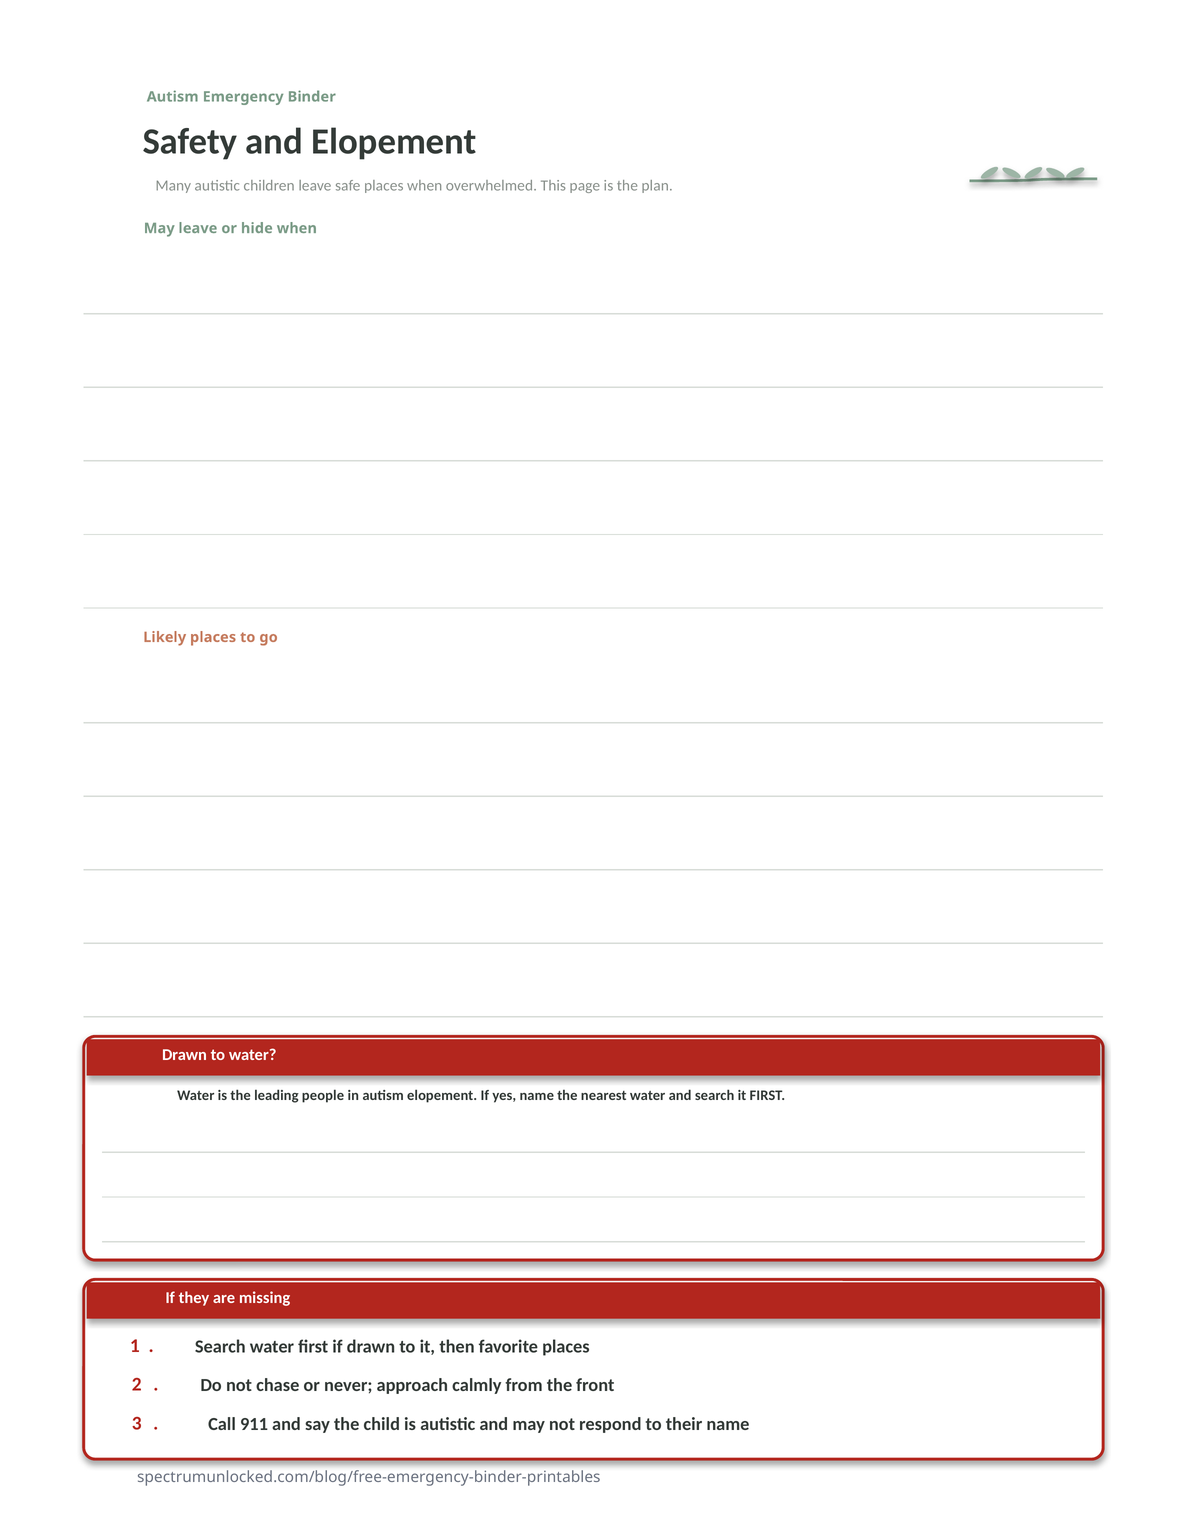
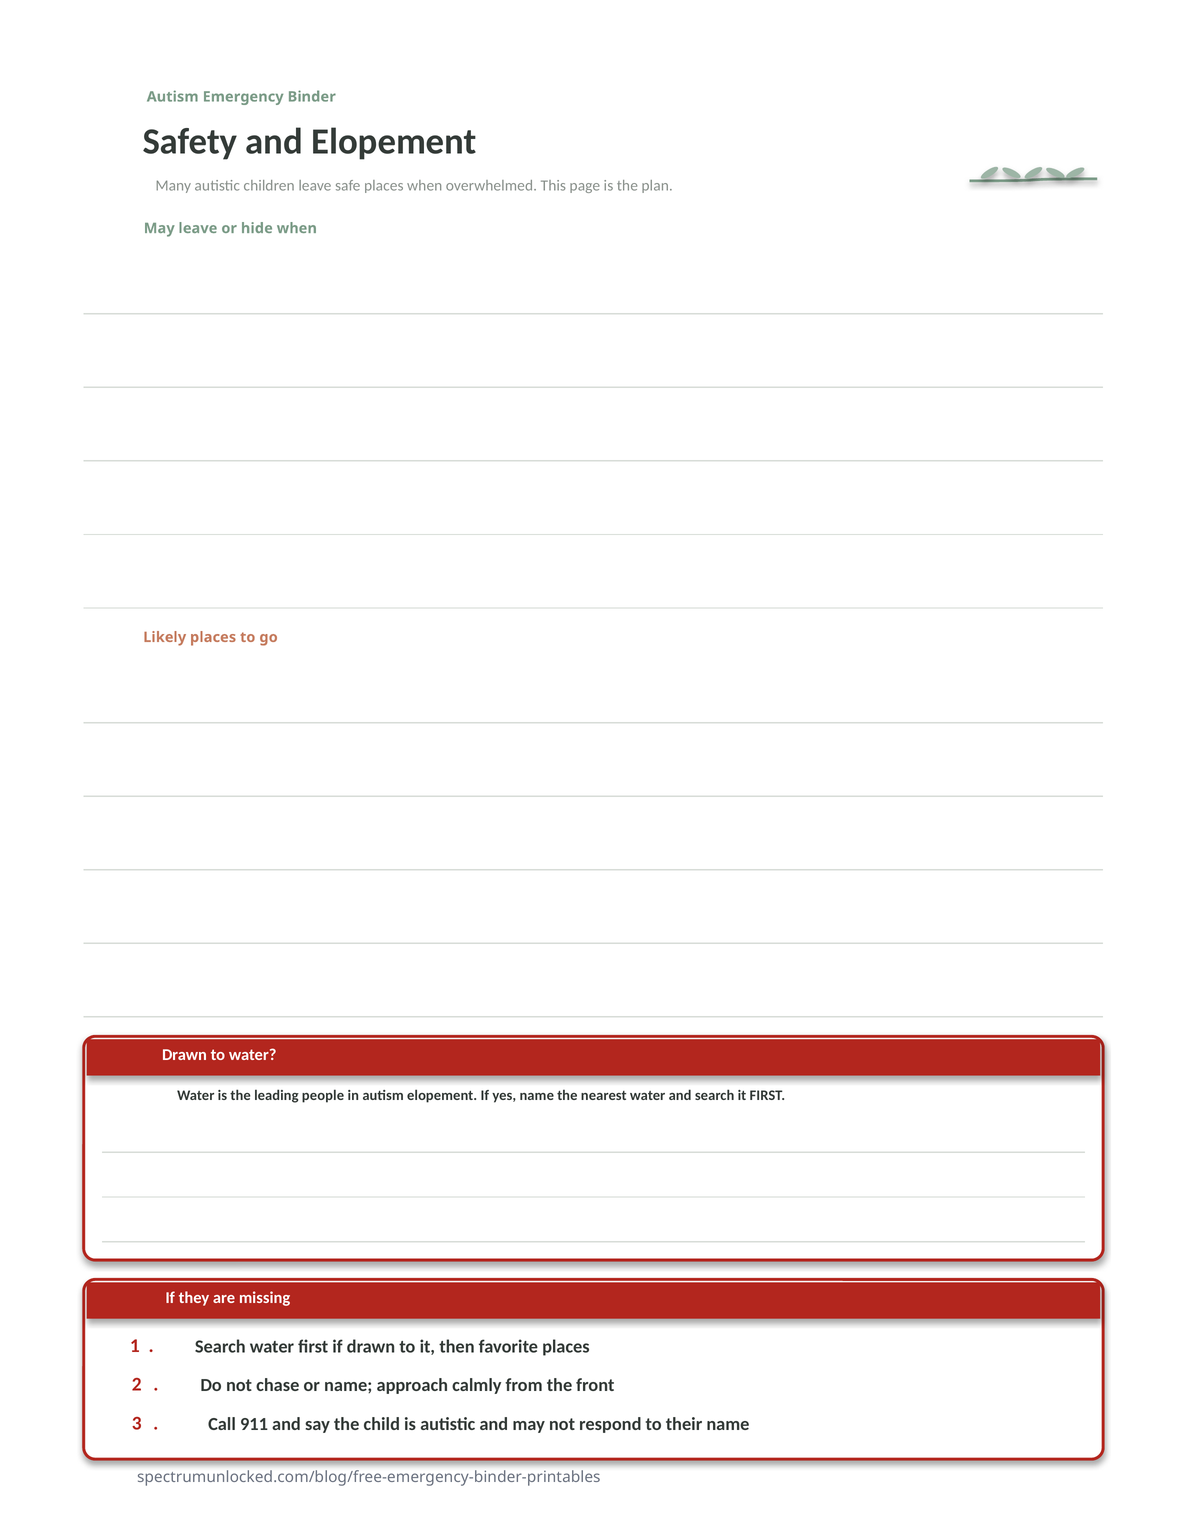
or never: never -> name
